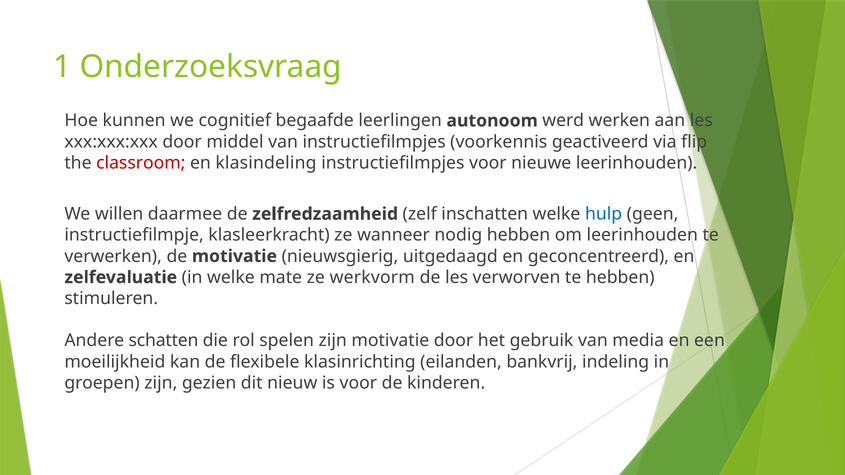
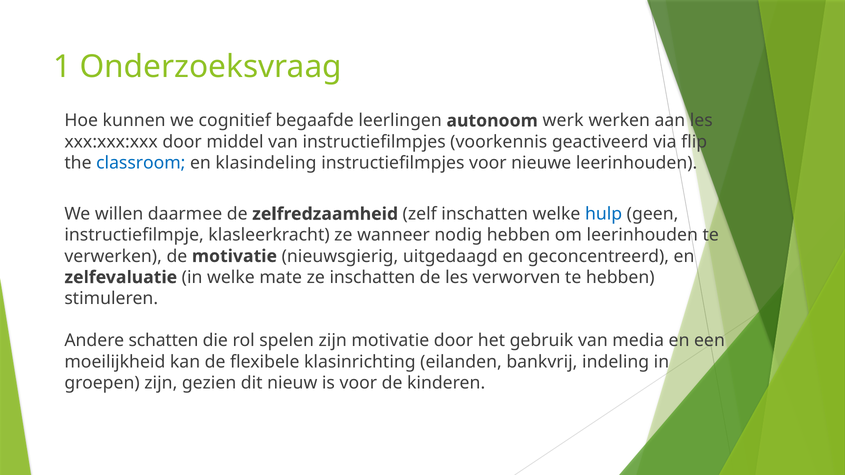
werd: werd -> werk
classroom colour: red -> blue
ze werkvorm: werkvorm -> inschatten
